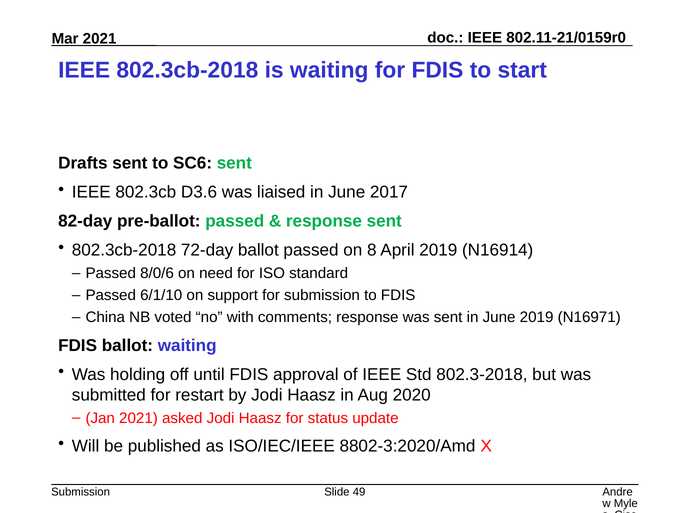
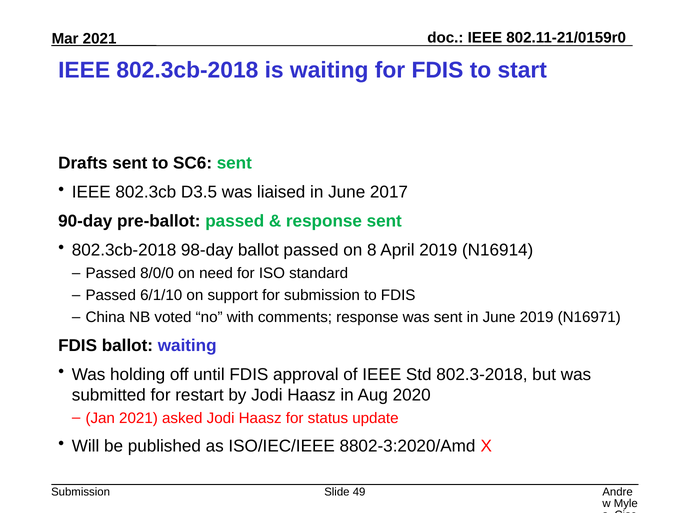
D3.6: D3.6 -> D3.5
82-day: 82-day -> 90-day
72-day: 72-day -> 98-day
8/0/6: 8/0/6 -> 8/0/0
